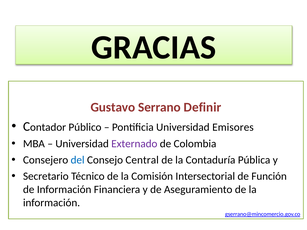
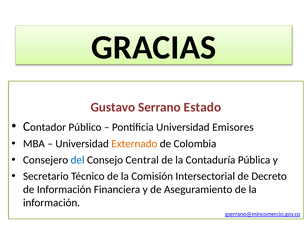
Definir: Definir -> Estado
Externado colour: purple -> orange
Función: Función -> Decreto
